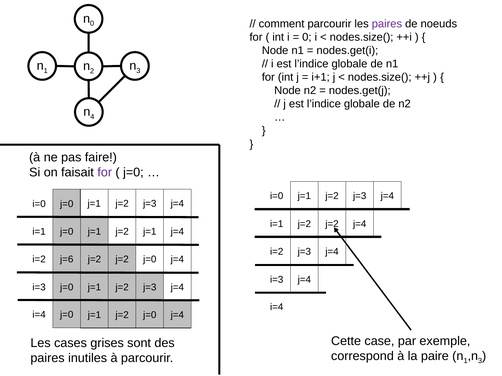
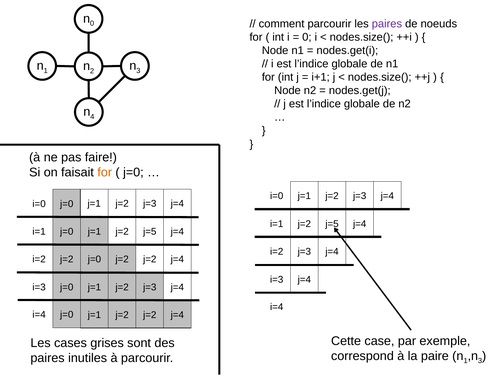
for at (105, 173) colour: purple -> orange
j=2 at (332, 224): j=2 -> j=5
j=1 at (150, 232): j=1 -> j=5
j=6 at (67, 260): j=6 -> j=2
j=2 at (94, 260): j=2 -> j=0
j=0 at (150, 260): j=0 -> j=2
j=0 j=1 j=0: j=0 -> j=2
